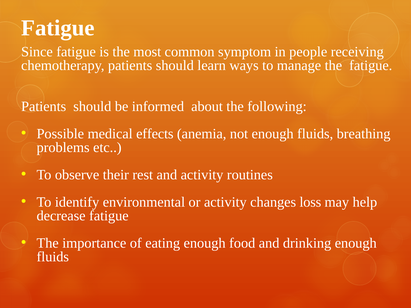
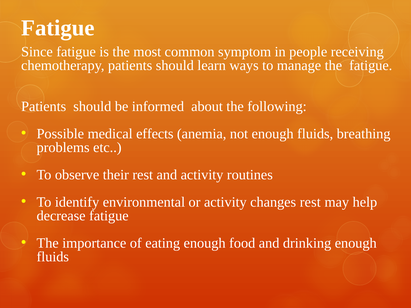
changes loss: loss -> rest
